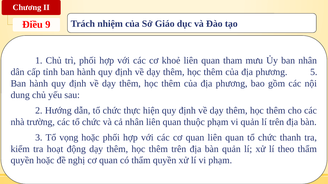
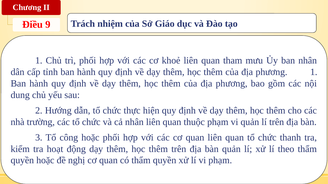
phương 5: 5 -> 1
vọng: vọng -> công
